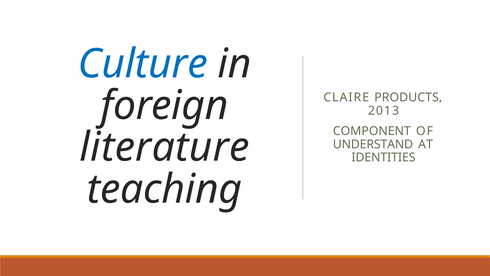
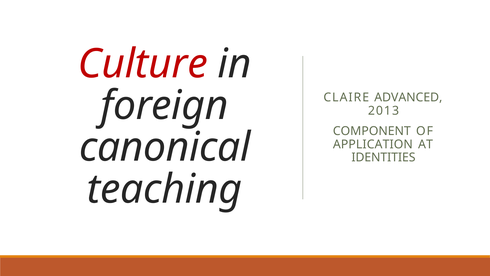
Culture colour: blue -> red
PRODUCTS: PRODUCTS -> ADVANCED
literature: literature -> canonical
UNDERSTAND: UNDERSTAND -> APPLICATION
